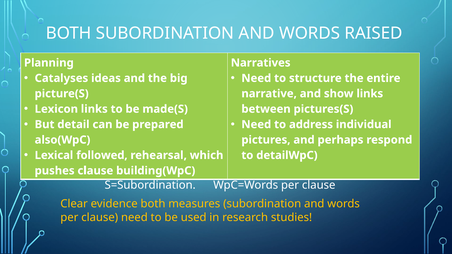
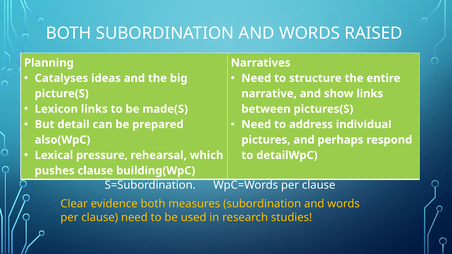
followed: followed -> pressure
